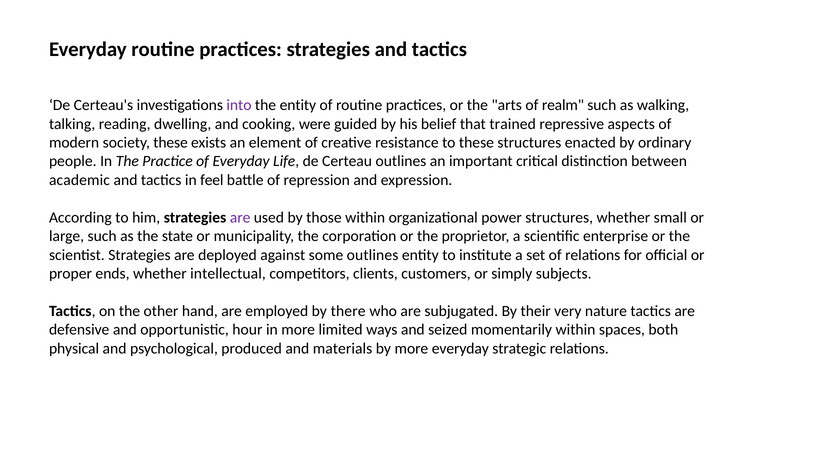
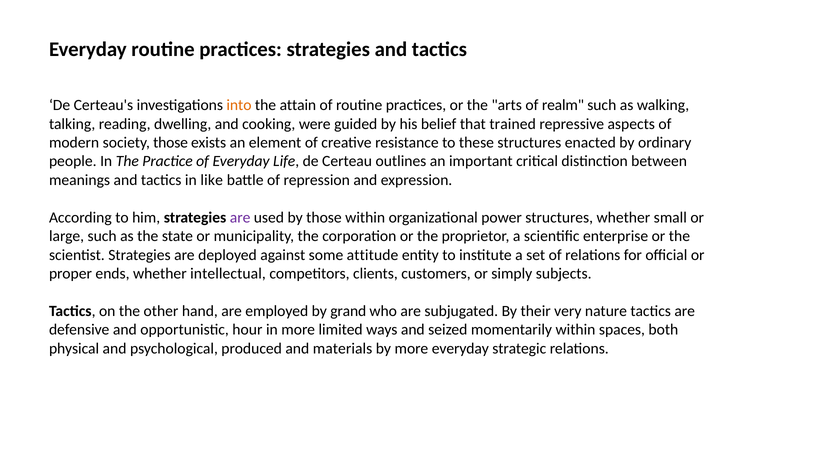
into colour: purple -> orange
the entity: entity -> attain
society these: these -> those
academic: academic -> meanings
feel: feel -> like
some outlines: outlines -> attitude
there: there -> grand
